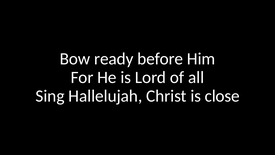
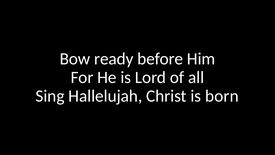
close: close -> born
